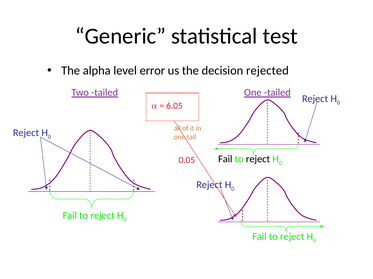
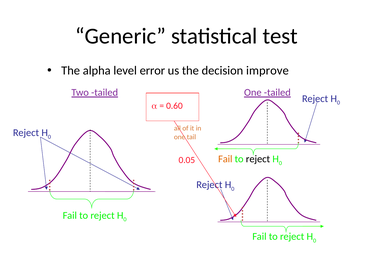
rejected: rejected -> improve
6.05: 6.05 -> 0.60
Fail at (225, 159) colour: black -> orange
